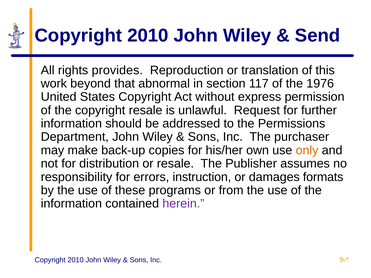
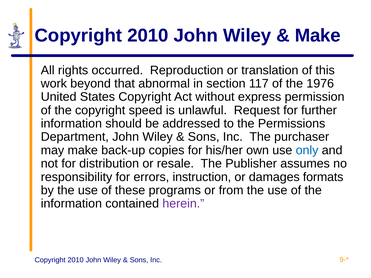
Send at (318, 36): Send -> Make
provides: provides -> occurred
copyright resale: resale -> speed
only colour: orange -> blue
